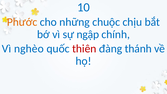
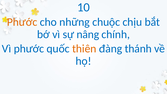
ngập: ngập -> nâng
Vì nghèo: nghèo -> phước
thiên colour: red -> orange
